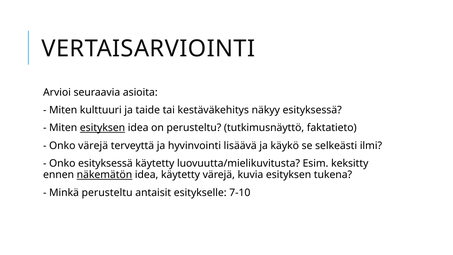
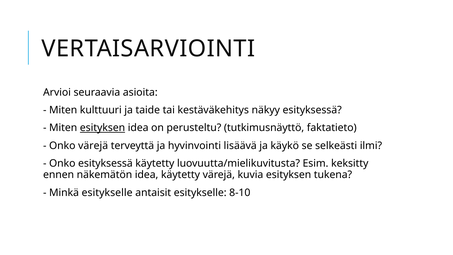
näkemätön underline: present -> none
Minkä perusteltu: perusteltu -> esitykselle
7-10: 7-10 -> 8-10
